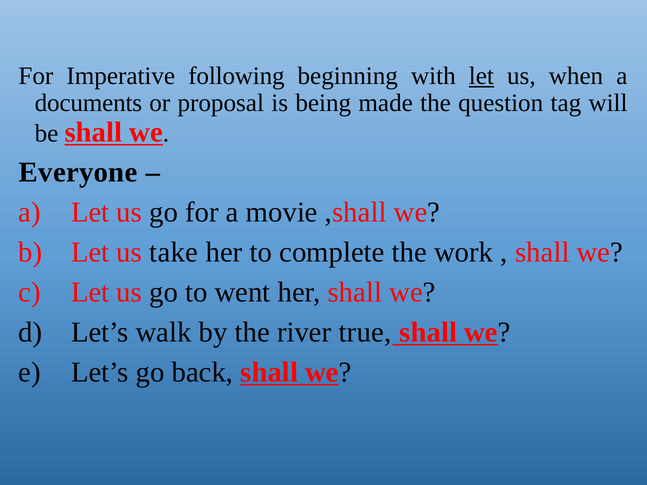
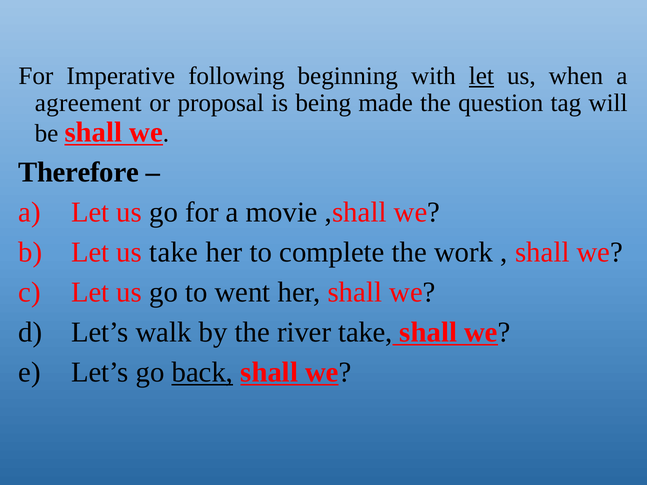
documents: documents -> agreement
Everyone: Everyone -> Therefore
river true: true -> take
back underline: none -> present
